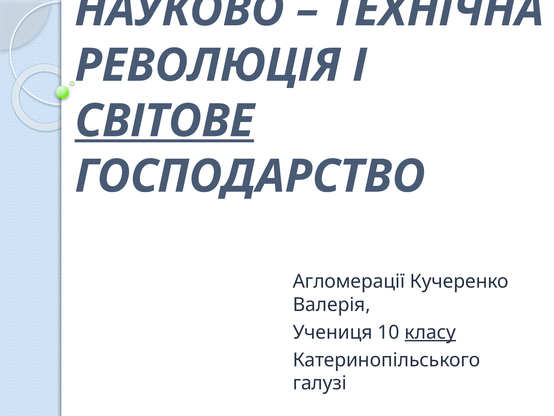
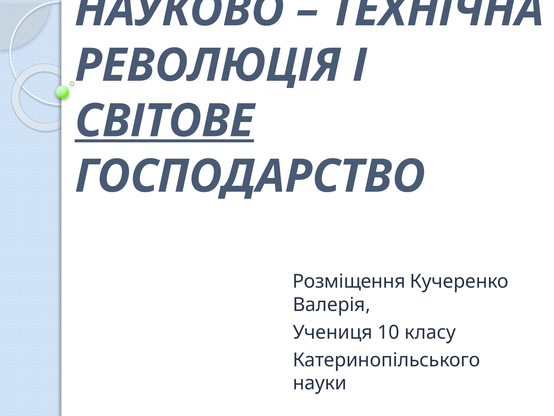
Агломерації: Агломерації -> Розміщення
класу underline: present -> none
галузі: галузі -> науки
